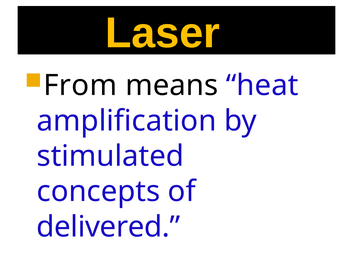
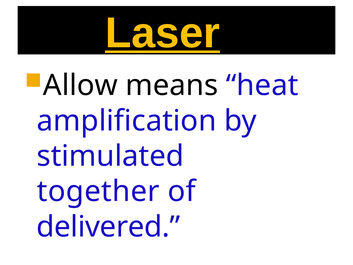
Laser underline: none -> present
From: From -> Allow
concepts: concepts -> together
